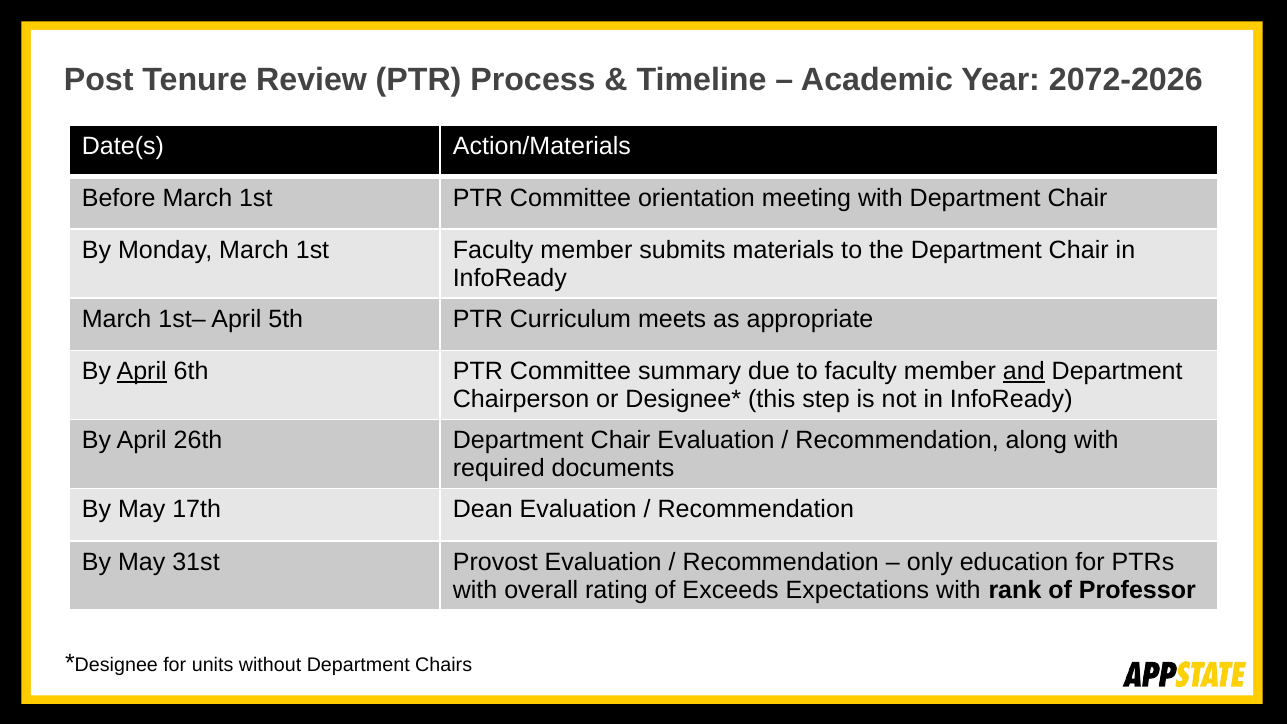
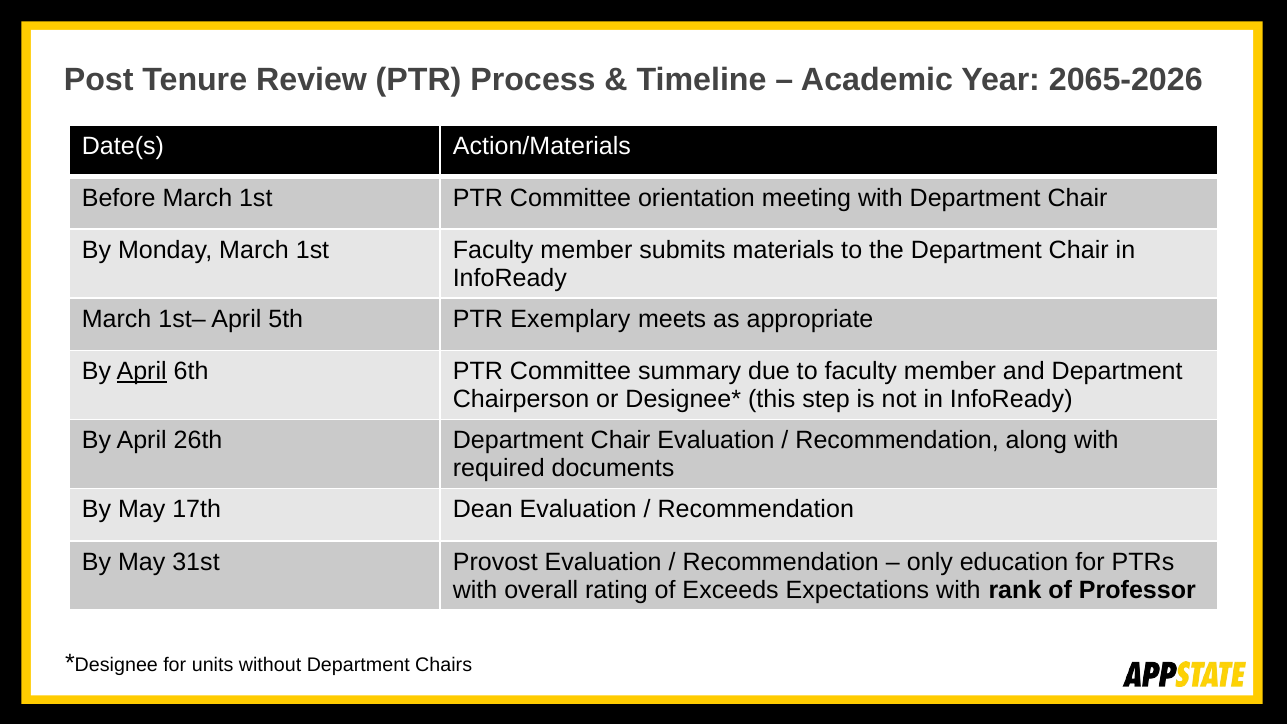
2072-2026: 2072-2026 -> 2065-2026
Curriculum: Curriculum -> Exemplary
and underline: present -> none
